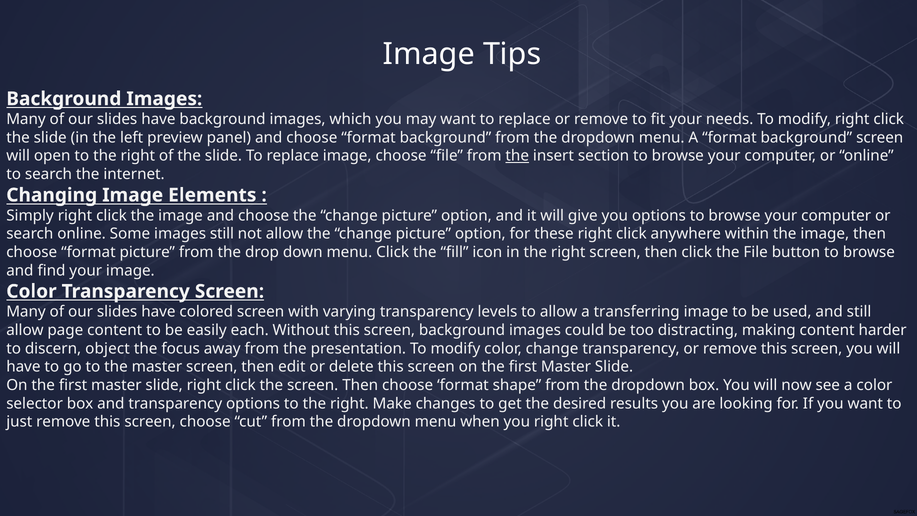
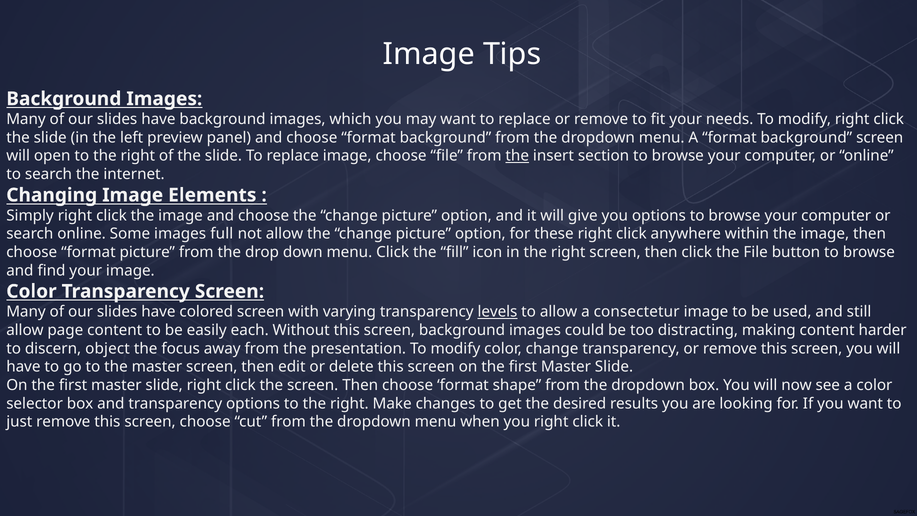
images still: still -> full
levels underline: none -> present
transferring: transferring -> consectetur
